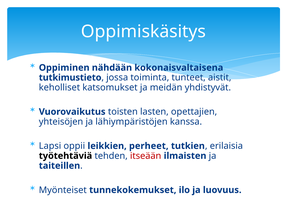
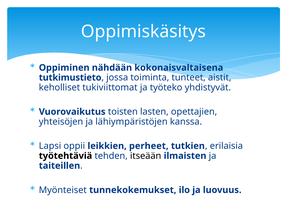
katsomukset: katsomukset -> tukiviittomat
meidän: meidän -> työteko
itseään colour: red -> black
